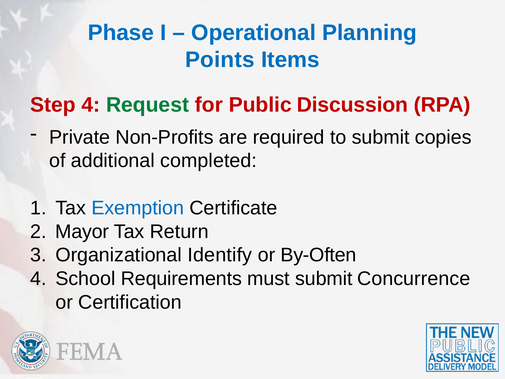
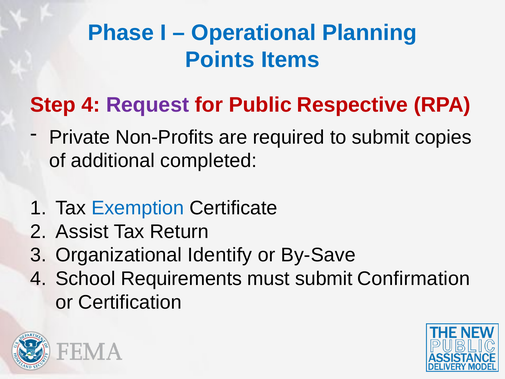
Request colour: green -> purple
Discussion: Discussion -> Respective
Mayor: Mayor -> Assist
By-Often: By-Often -> By-Save
Concurrence: Concurrence -> Confirmation
